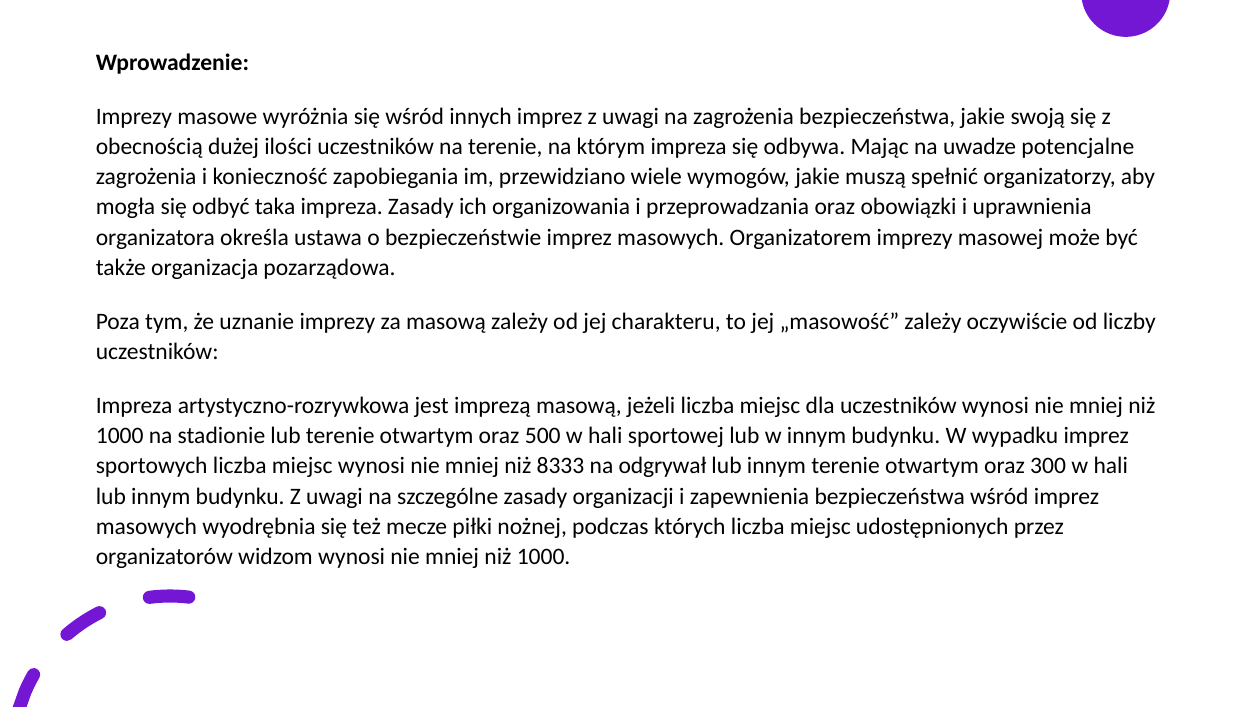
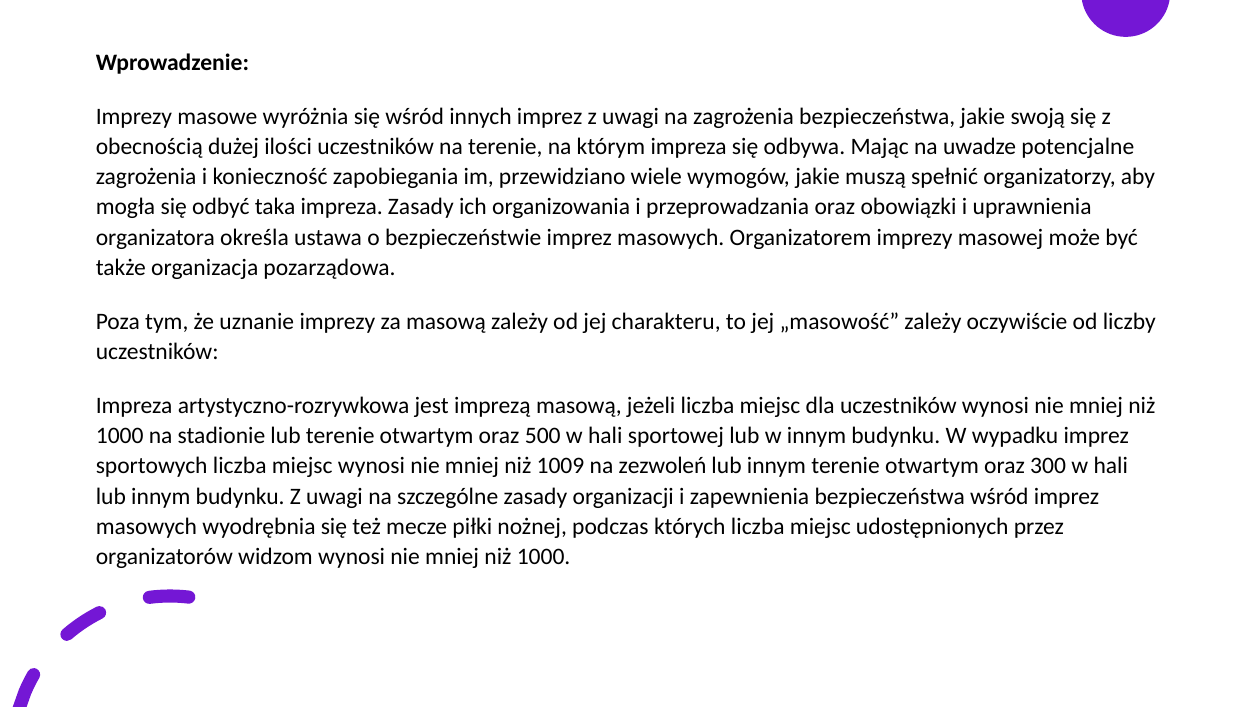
8333: 8333 -> 1009
odgrywał: odgrywał -> zezwoleń
